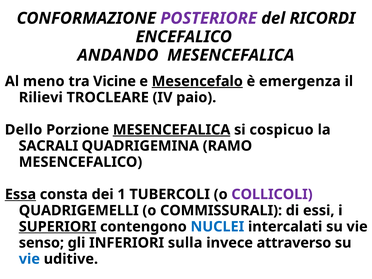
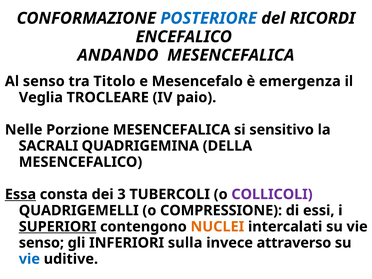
POSTERIORE colour: purple -> blue
Al meno: meno -> senso
Vicine: Vicine -> Titolo
Mesencefalo underline: present -> none
Rilievi: Rilievi -> Veglia
Dello: Dello -> Nelle
MESENCEFALICA at (172, 130) underline: present -> none
cospicuo: cospicuo -> sensitivo
RAMO: RAMO -> DELLA
1: 1 -> 3
COMMISSURALI: COMMISSURALI -> COMPRESSIONE
NUCLEI colour: blue -> orange
